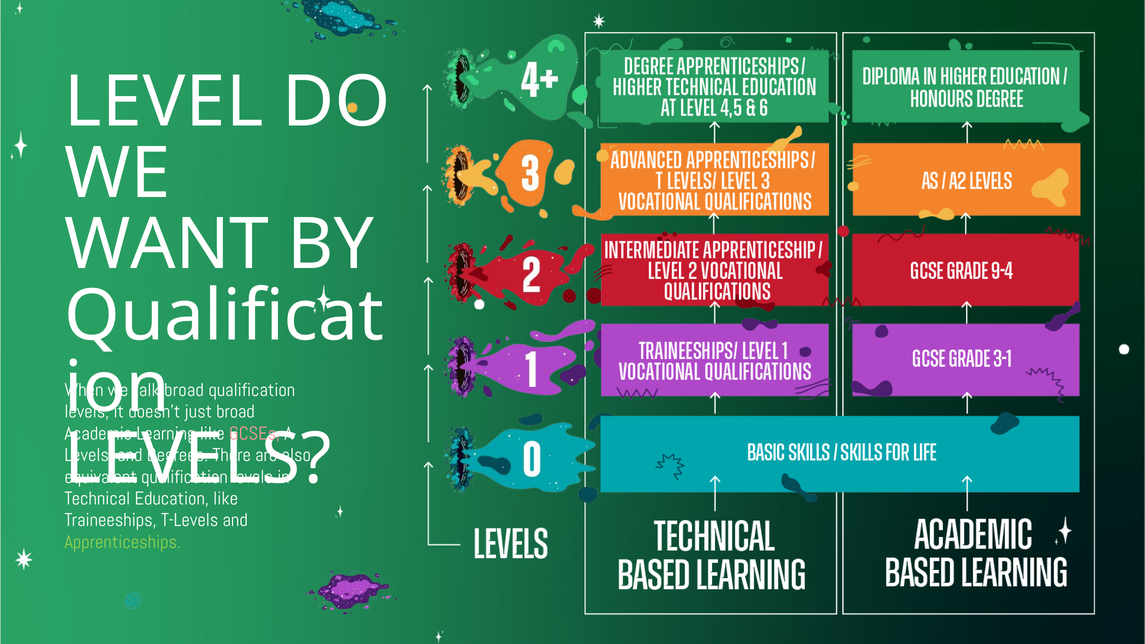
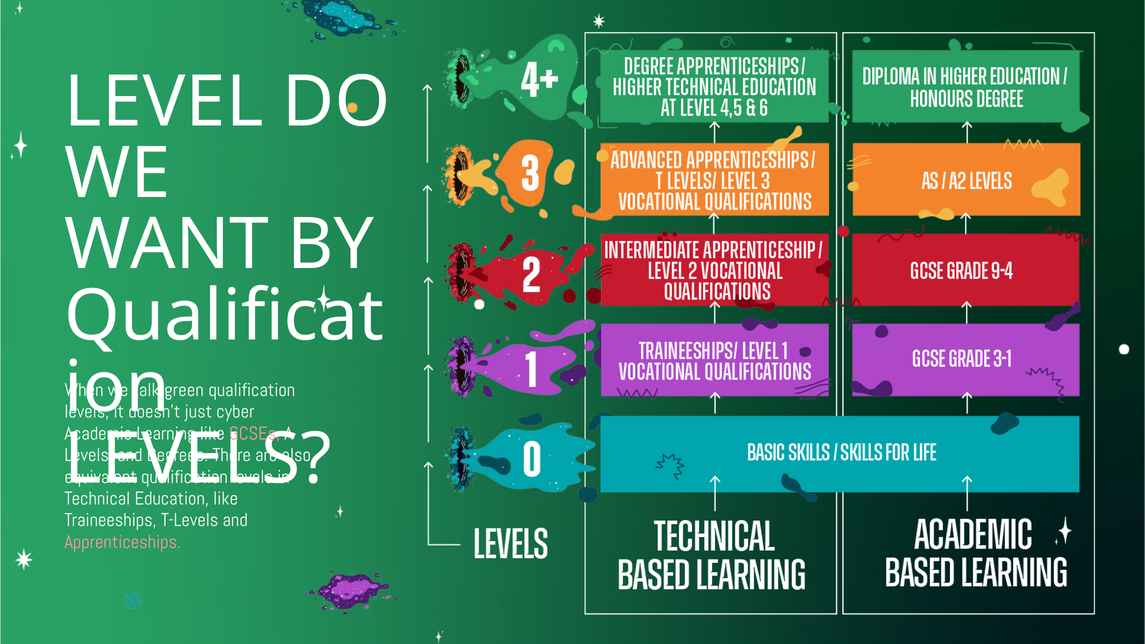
broad at (184, 390): broad -> green
just broad: broad -> cyber
Apprenticeships colour: light green -> pink
